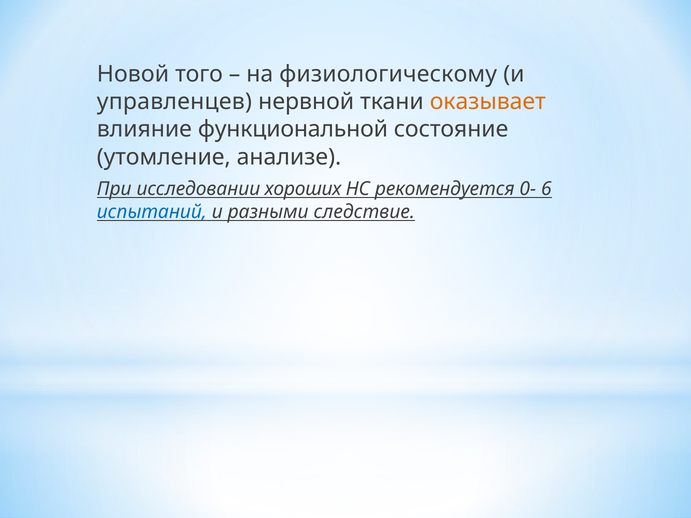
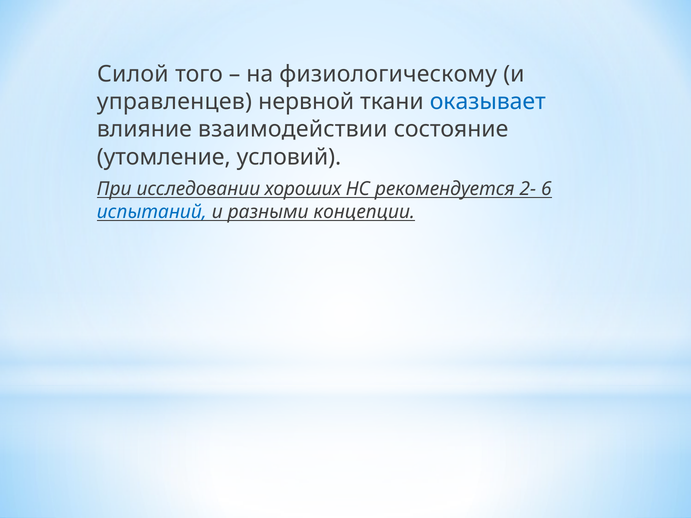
Новой: Новой -> Силой
оказывает colour: orange -> blue
функциональной: функциональной -> взаимодействии
анализе: анализе -> условий
0-: 0- -> 2-
следствие: следствие -> концепции
